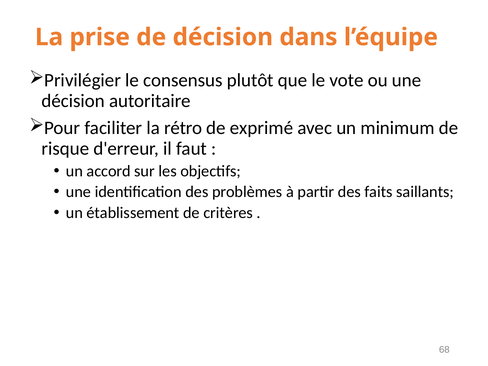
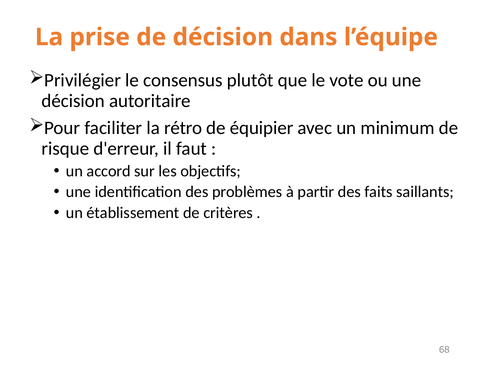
exprimé: exprimé -> équipier
